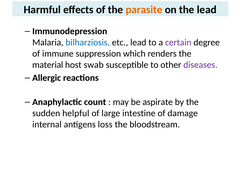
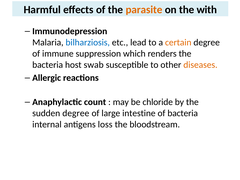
the lead: lead -> with
certain colour: purple -> orange
material at (48, 65): material -> bacteria
diseases colour: purple -> orange
aspirate: aspirate -> chloride
sudden helpful: helpful -> degree
of damage: damage -> bacteria
